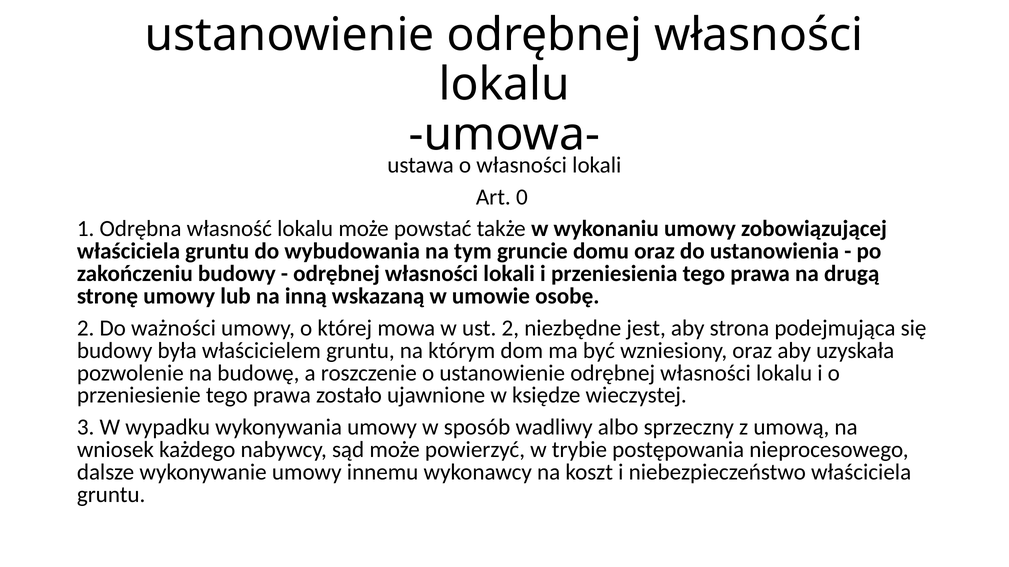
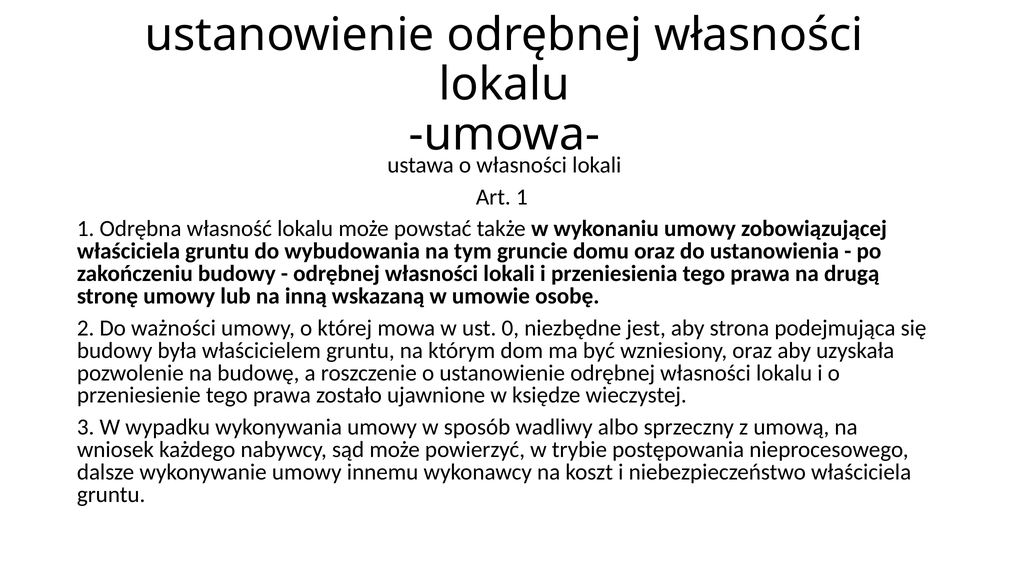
Art 0: 0 -> 1
ust 2: 2 -> 0
